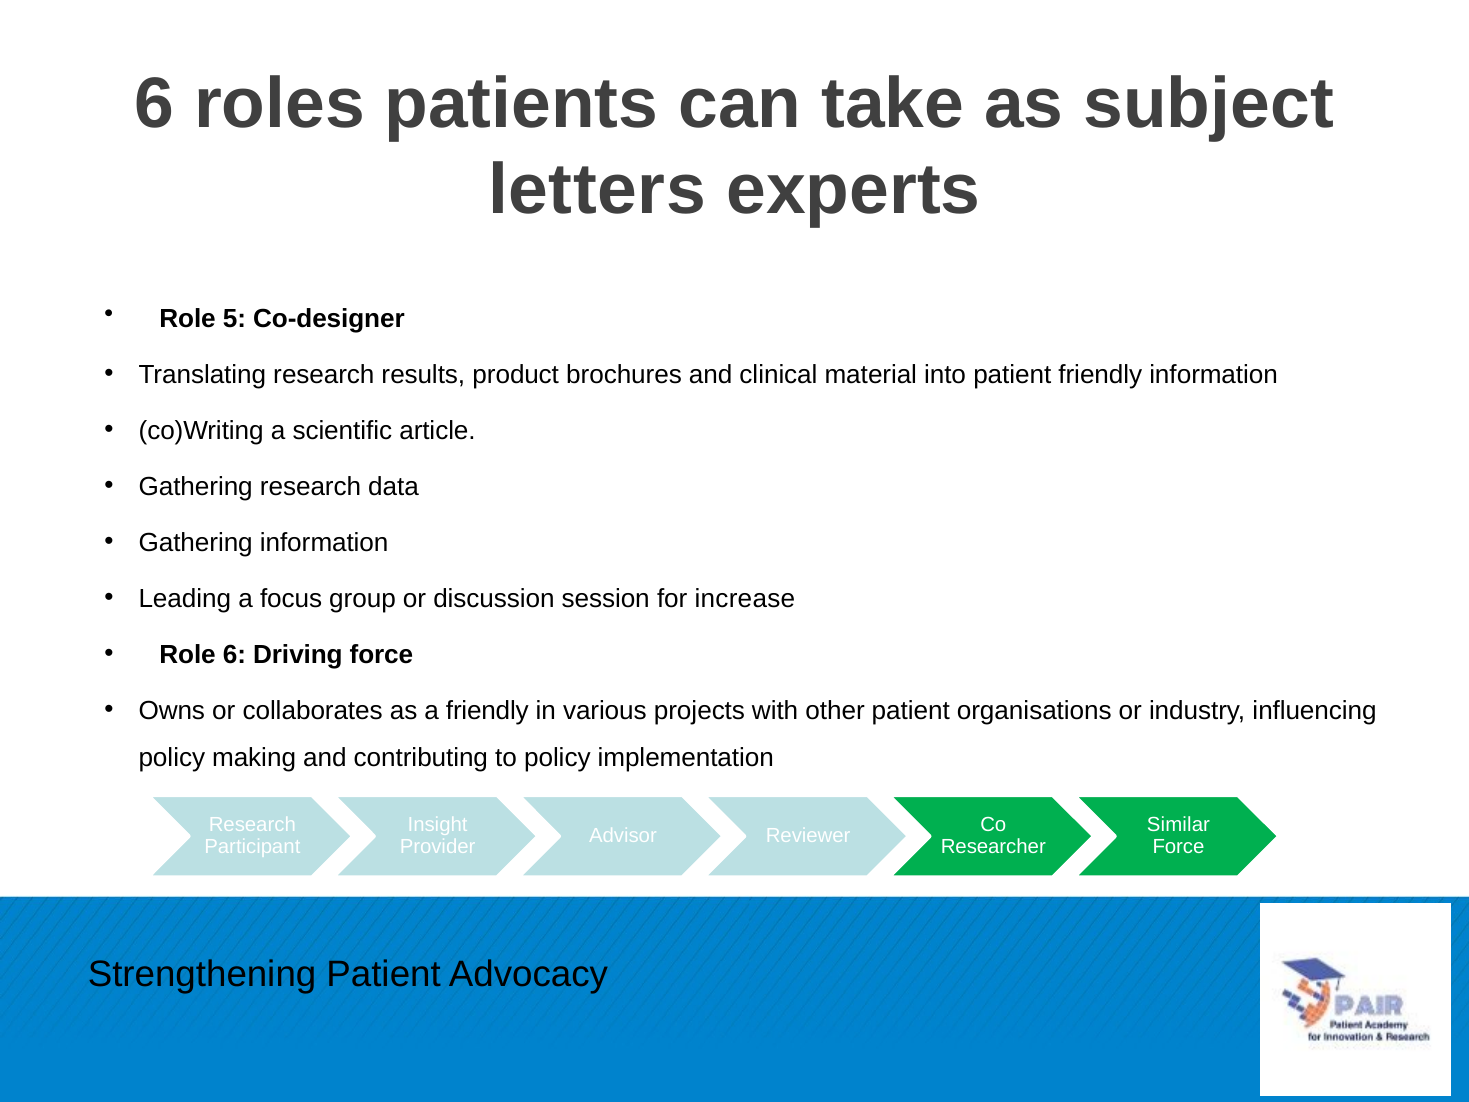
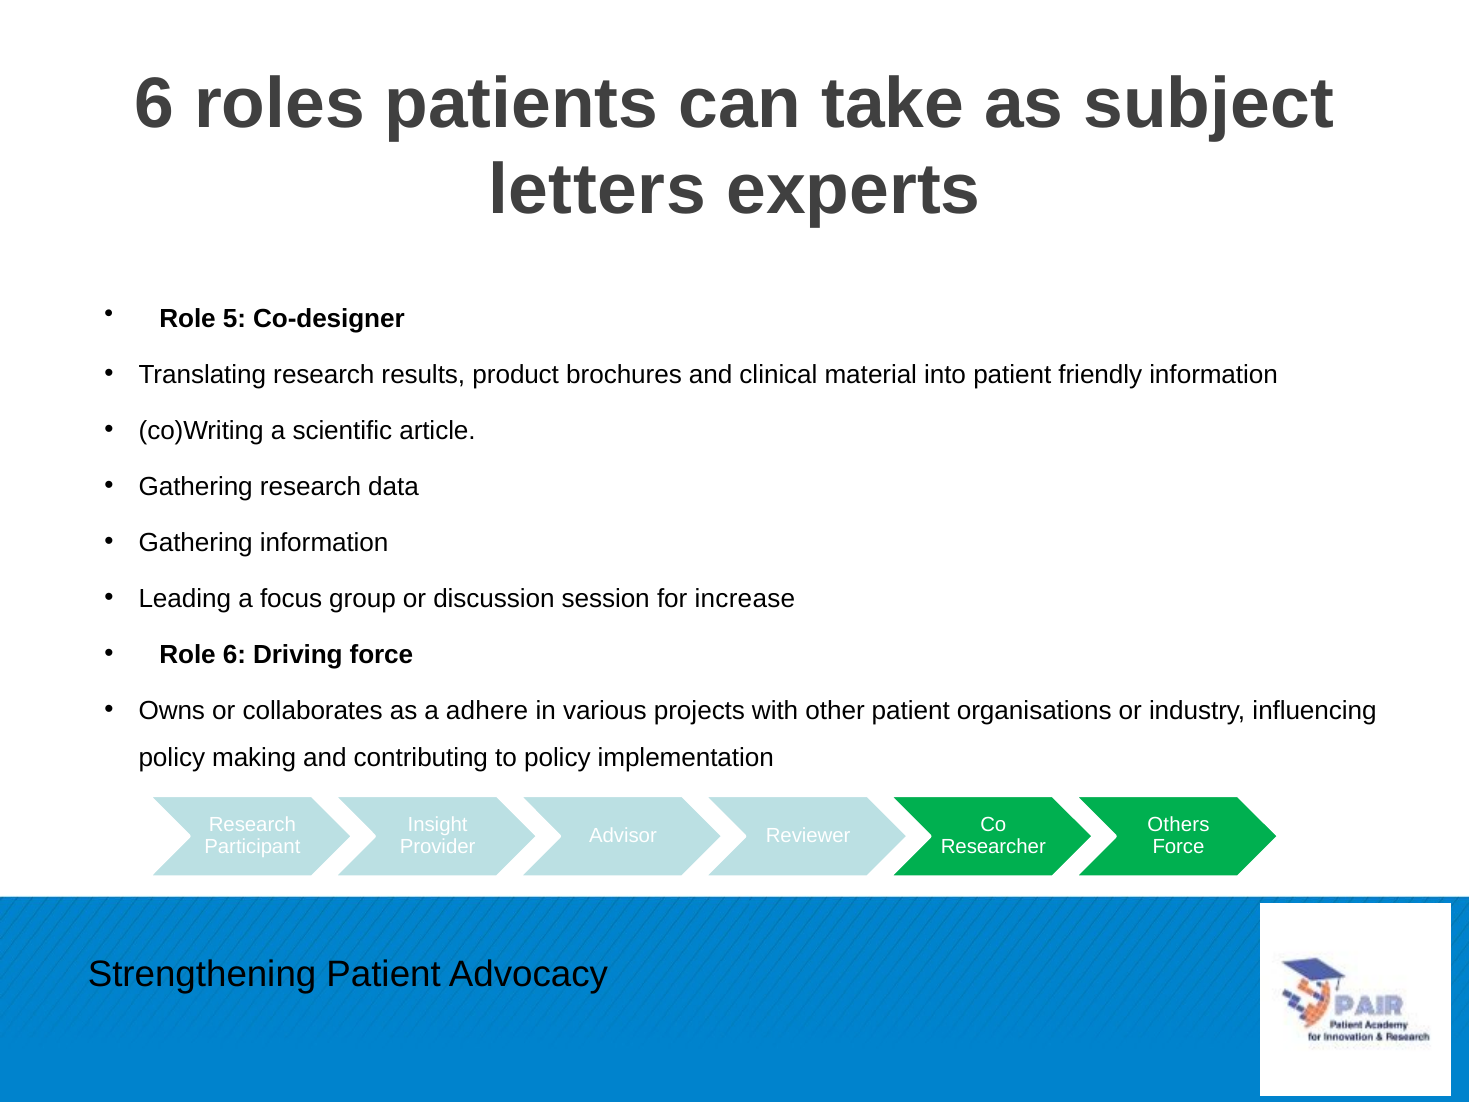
a friendly: friendly -> adhere
Similar: Similar -> Others
